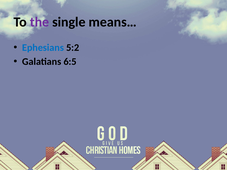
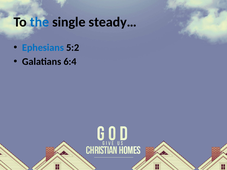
the colour: purple -> blue
means…: means… -> steady…
6:5: 6:5 -> 6:4
